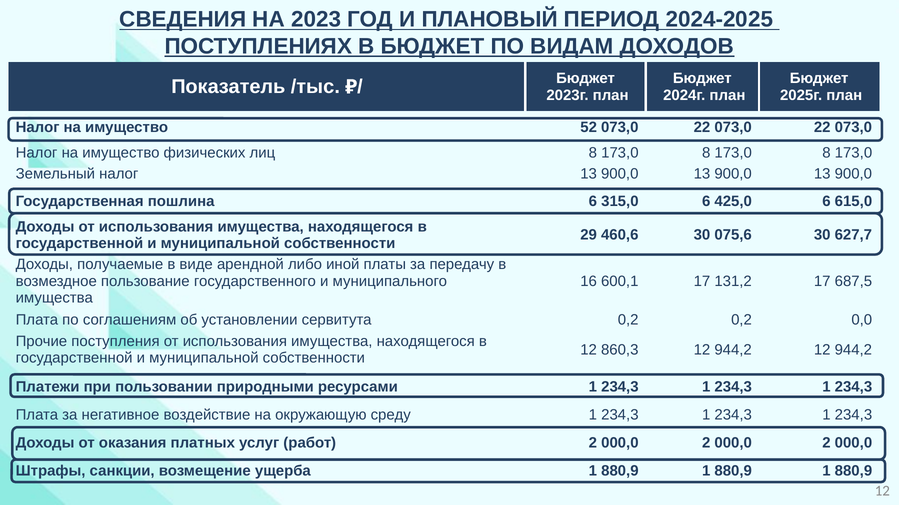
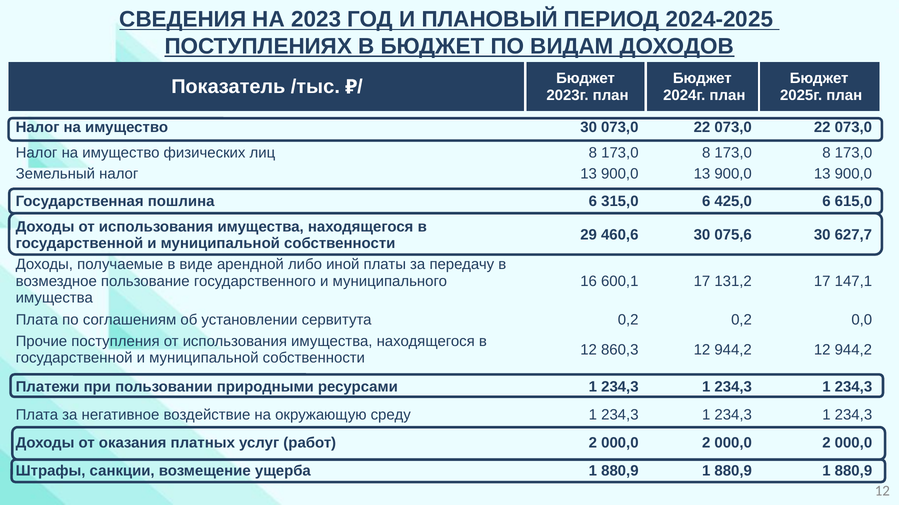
имущество 52: 52 -> 30
687,5: 687,5 -> 147,1
